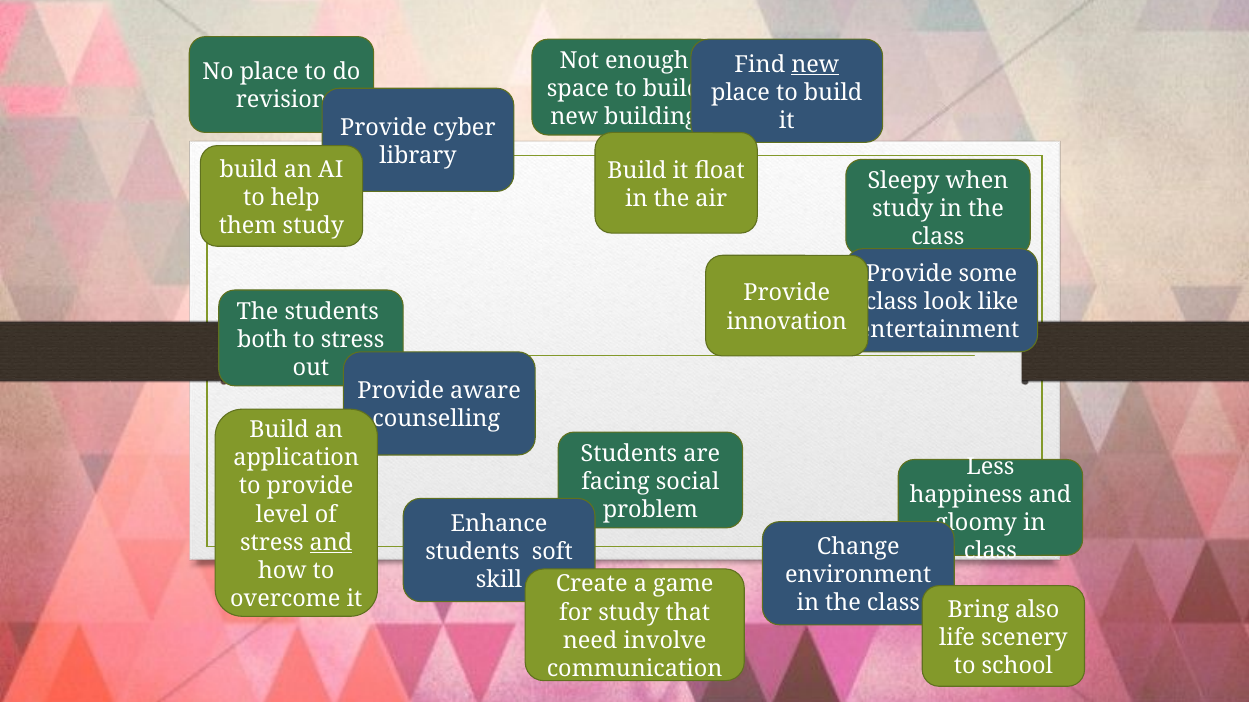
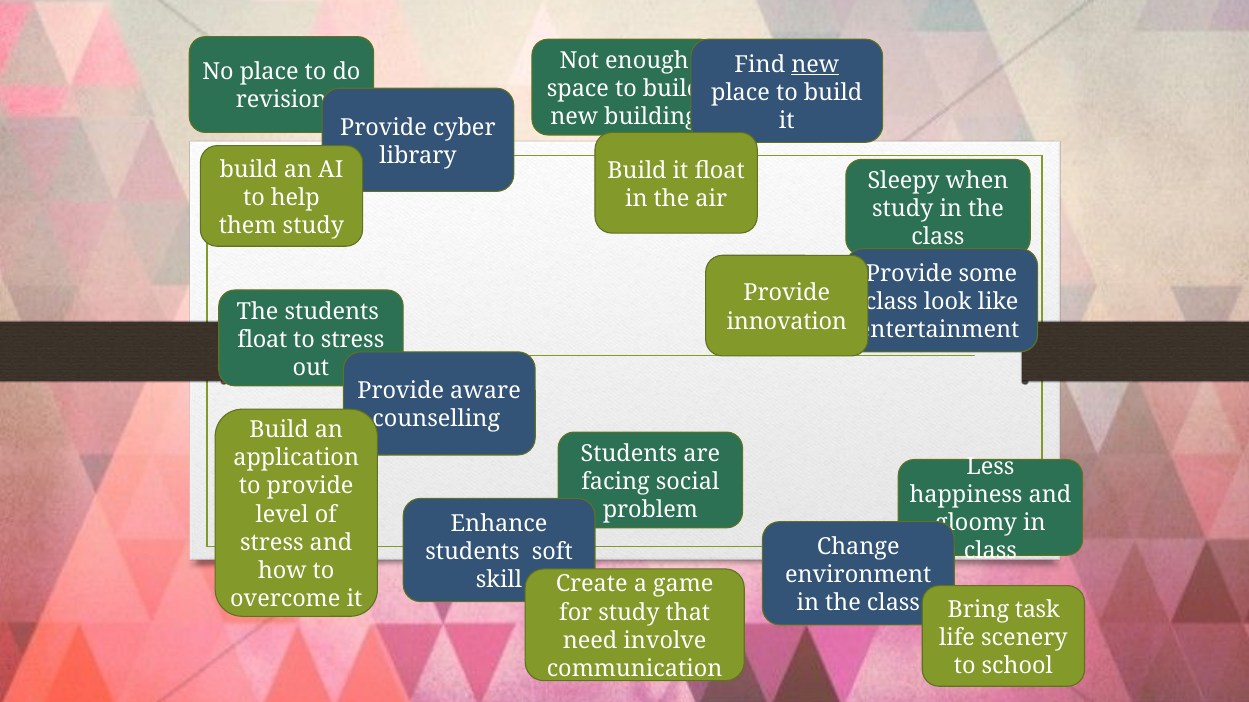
both at (262, 340): both -> float
and at (331, 543) underline: present -> none
also: also -> task
